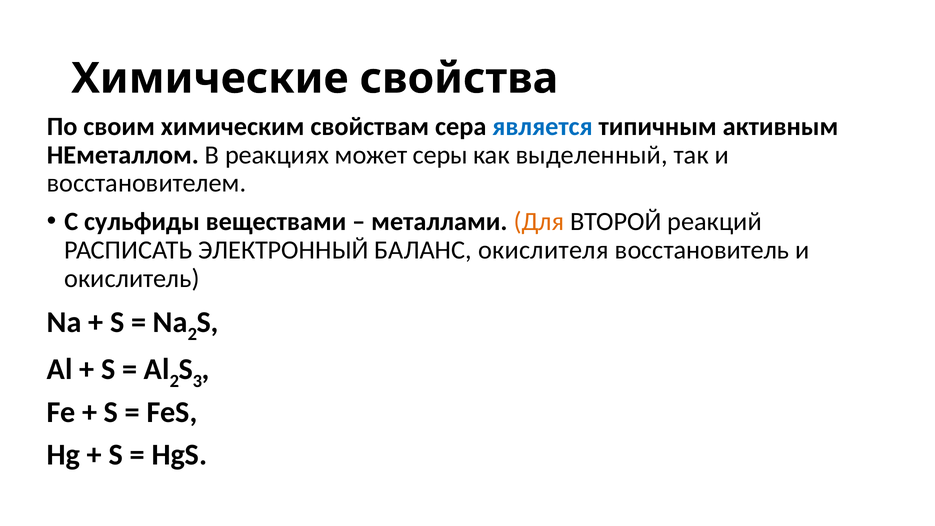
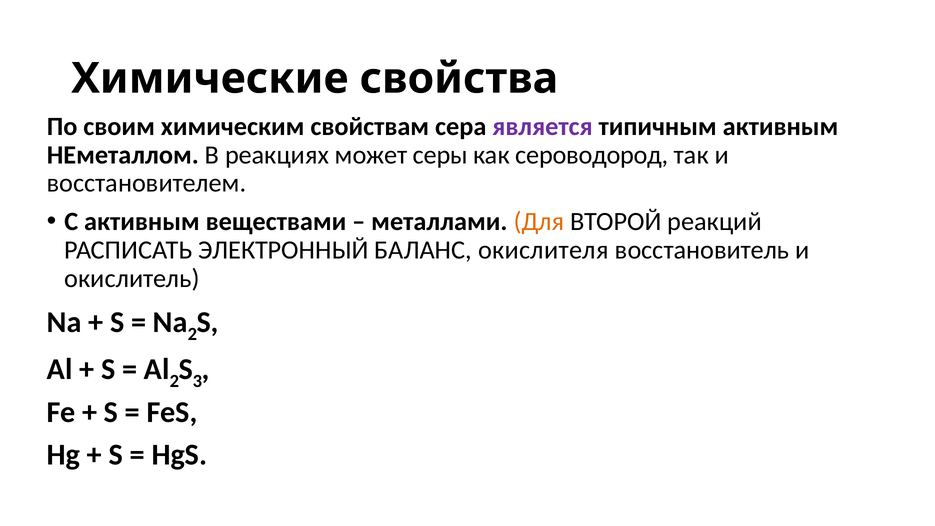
является colour: blue -> purple
выделенный: выделенный -> сероводород
С сульфиды: сульфиды -> активным
